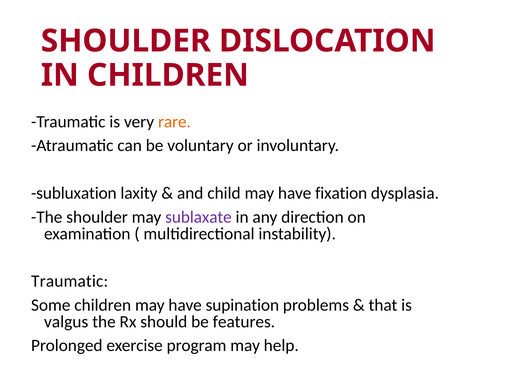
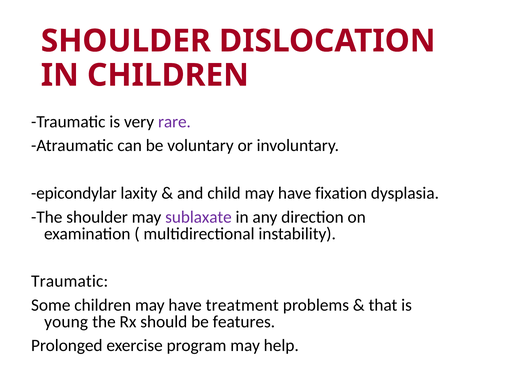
rare colour: orange -> purple
subluxation: subluxation -> epicondylar
supination: supination -> treatment
valgus: valgus -> young
